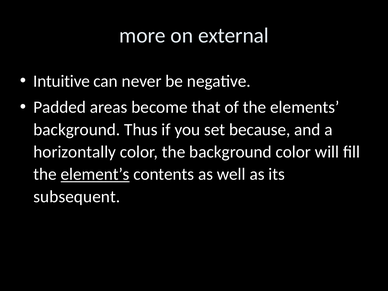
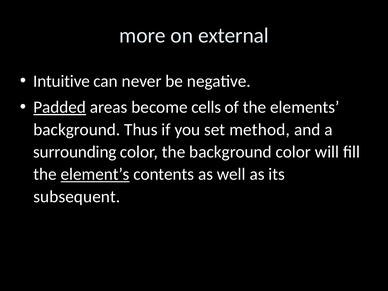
Padded underline: none -> present
that: that -> cells
because: because -> method
horizontally: horizontally -> surrounding
